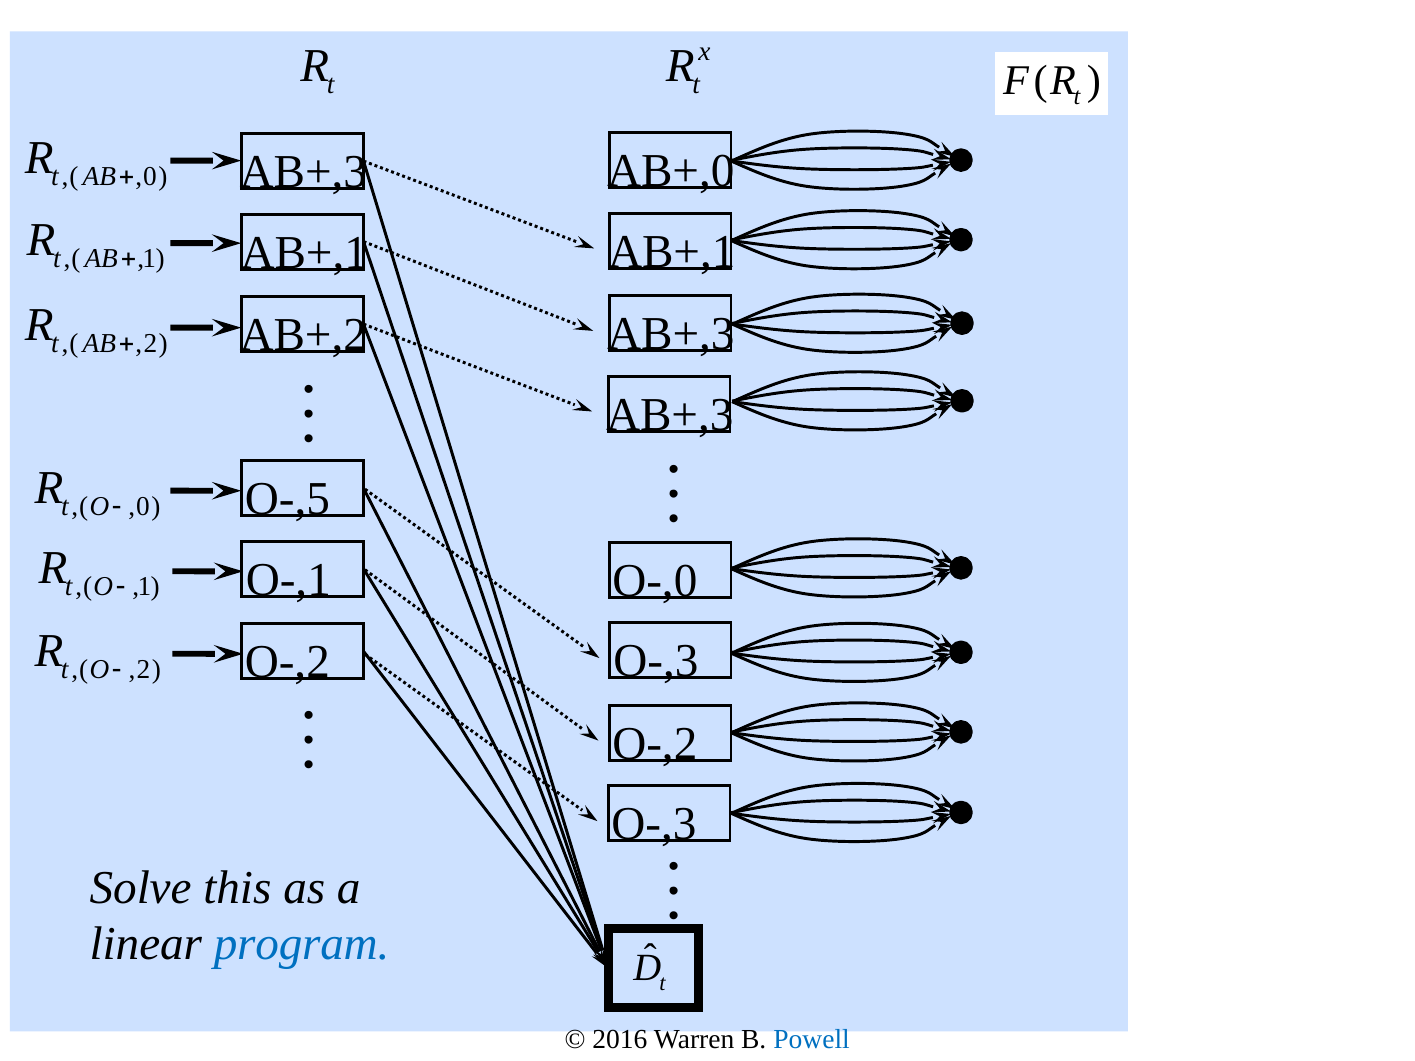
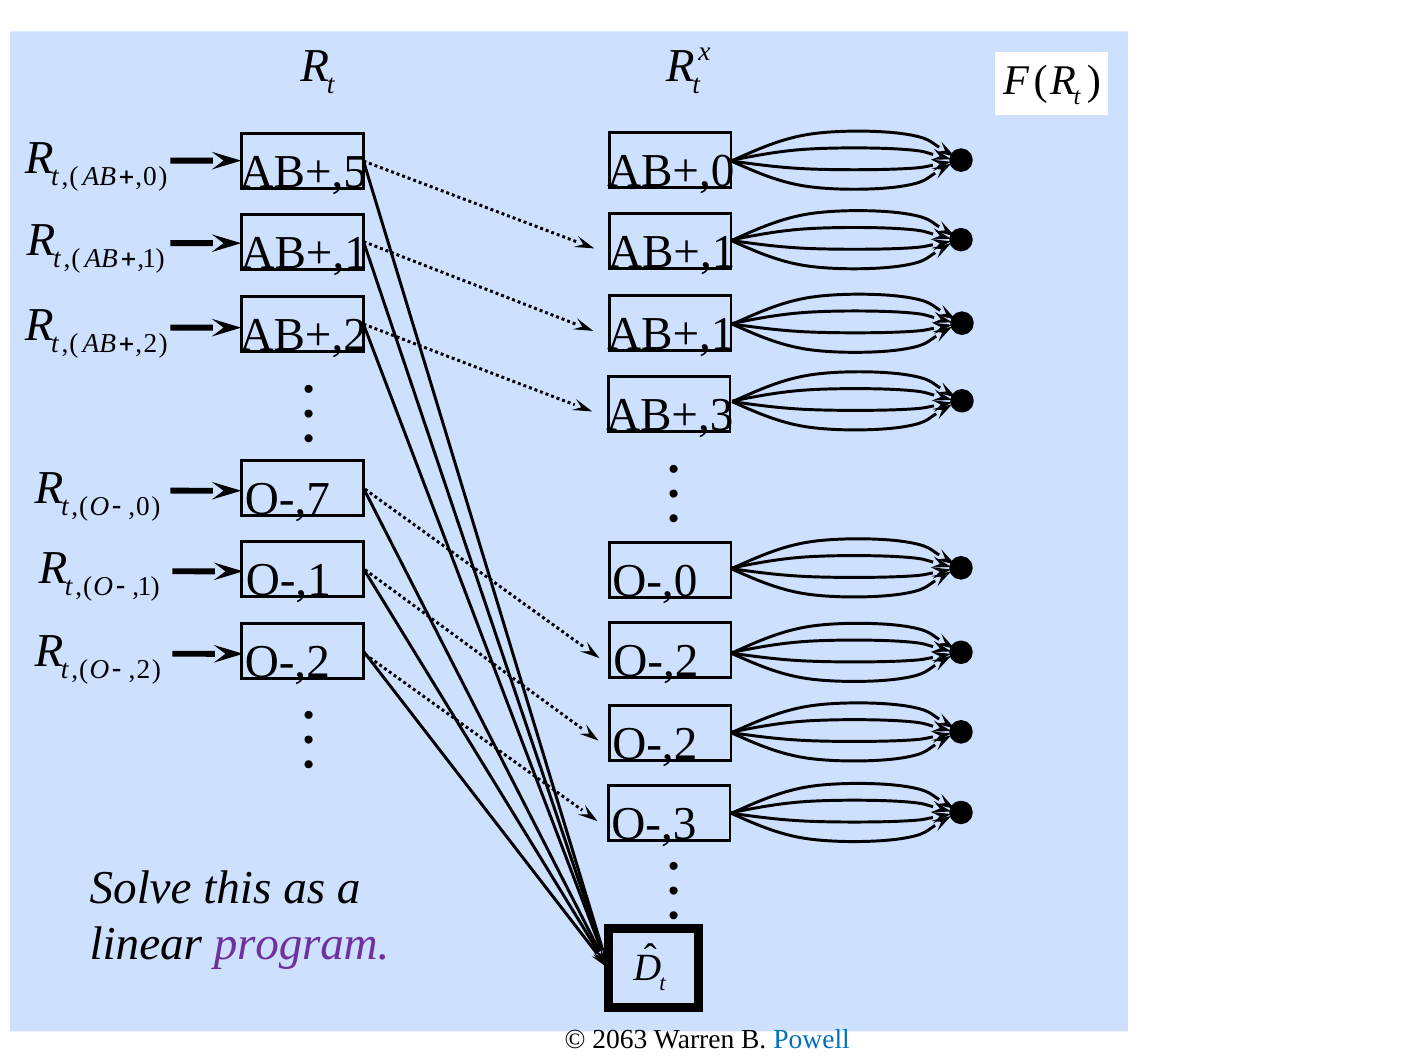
AB+,3 at (303, 172): AB+,3 -> AB+,5
AB+,3 at (671, 334): AB+,3 -> AB+,1
O-,5: O-,5 -> O-,7
O-,3 at (656, 662): O-,3 -> O-,2
program colour: blue -> purple
2016: 2016 -> 2063
